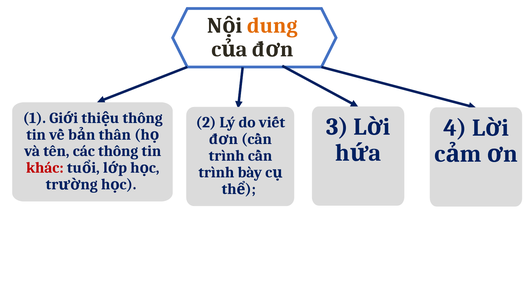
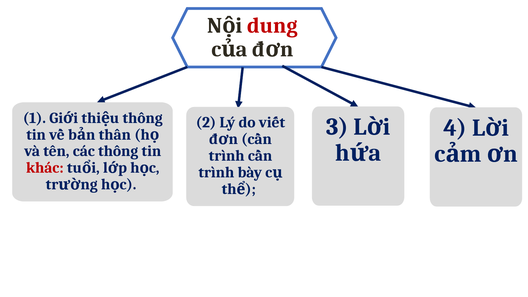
dung colour: orange -> red
